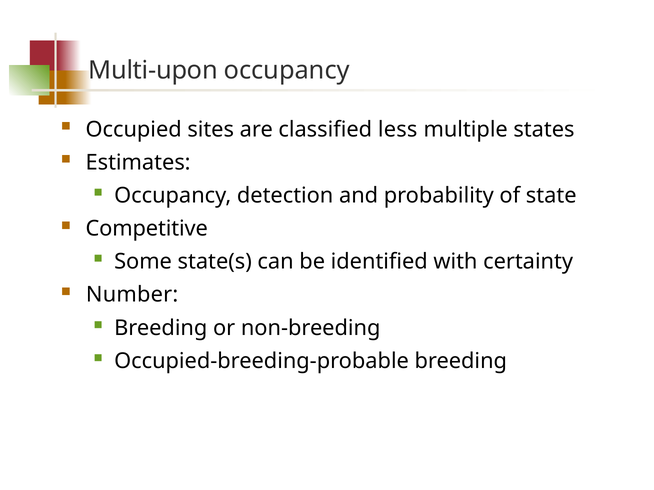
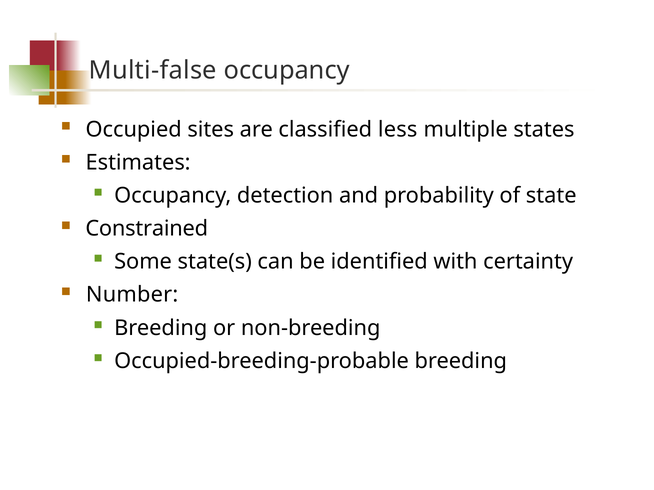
Multi-upon: Multi-upon -> Multi-false
Competitive: Competitive -> Constrained
